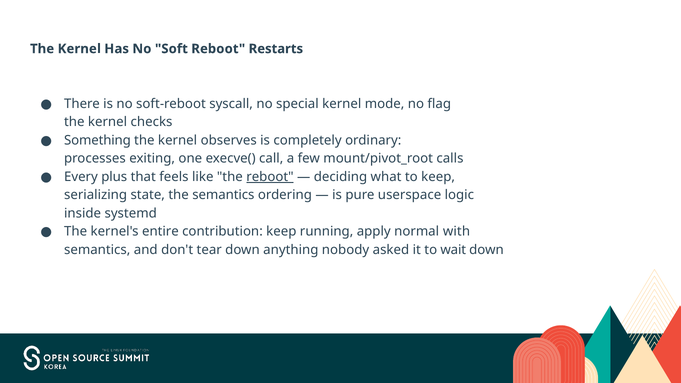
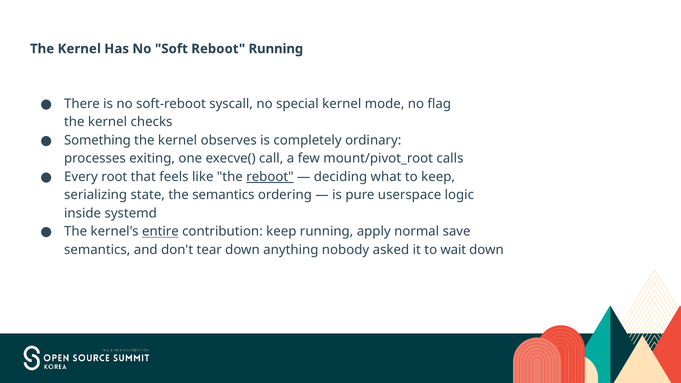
Reboot Restarts: Restarts -> Running
plus: plus -> root
entire underline: none -> present
with: with -> save
